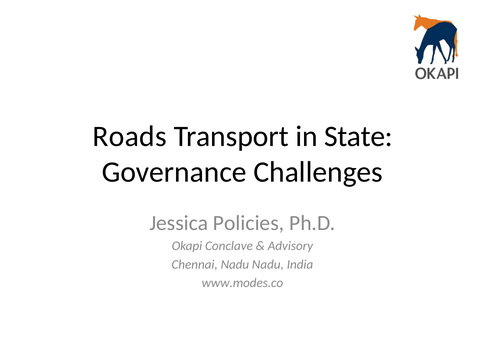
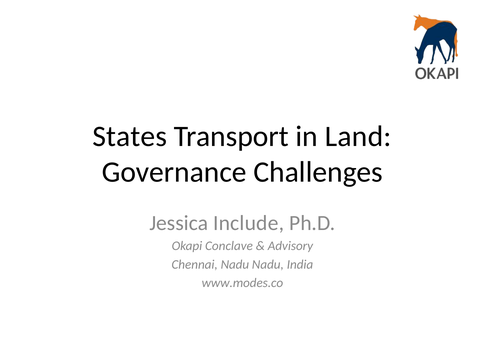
Roads: Roads -> States
State: State -> Land
Policies: Policies -> Include
